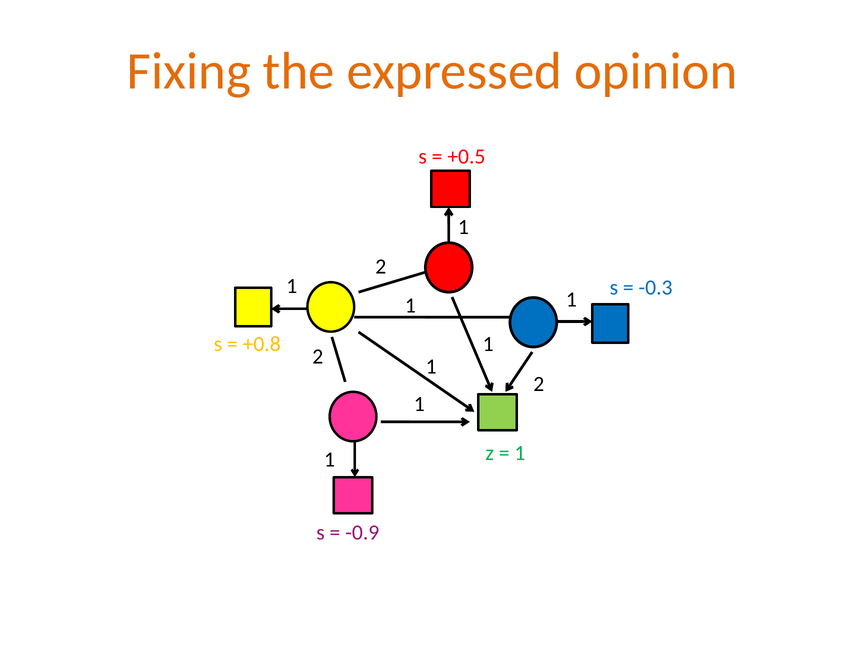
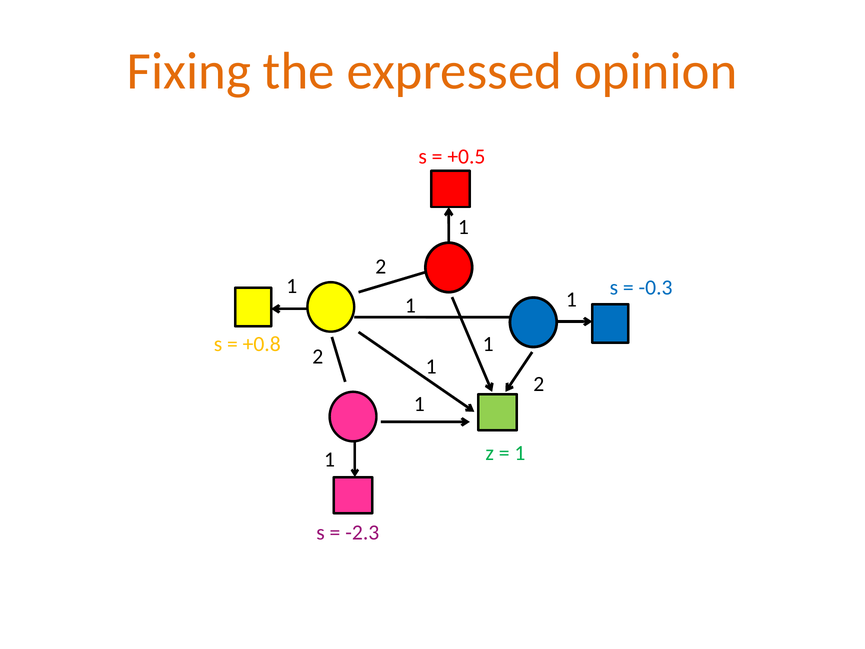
-0.9: -0.9 -> -2.3
